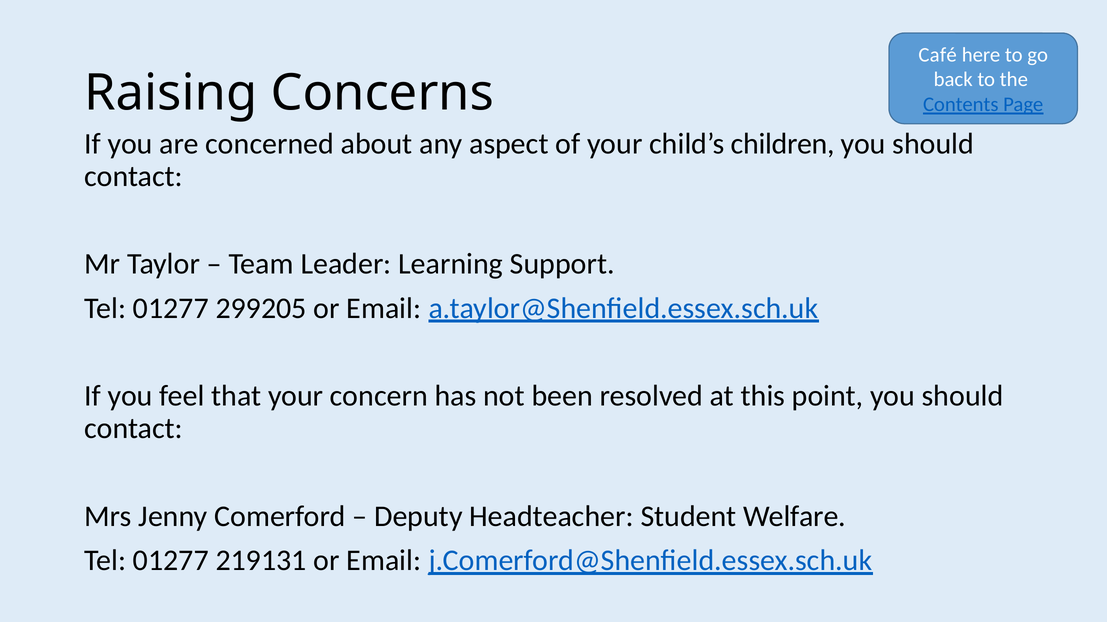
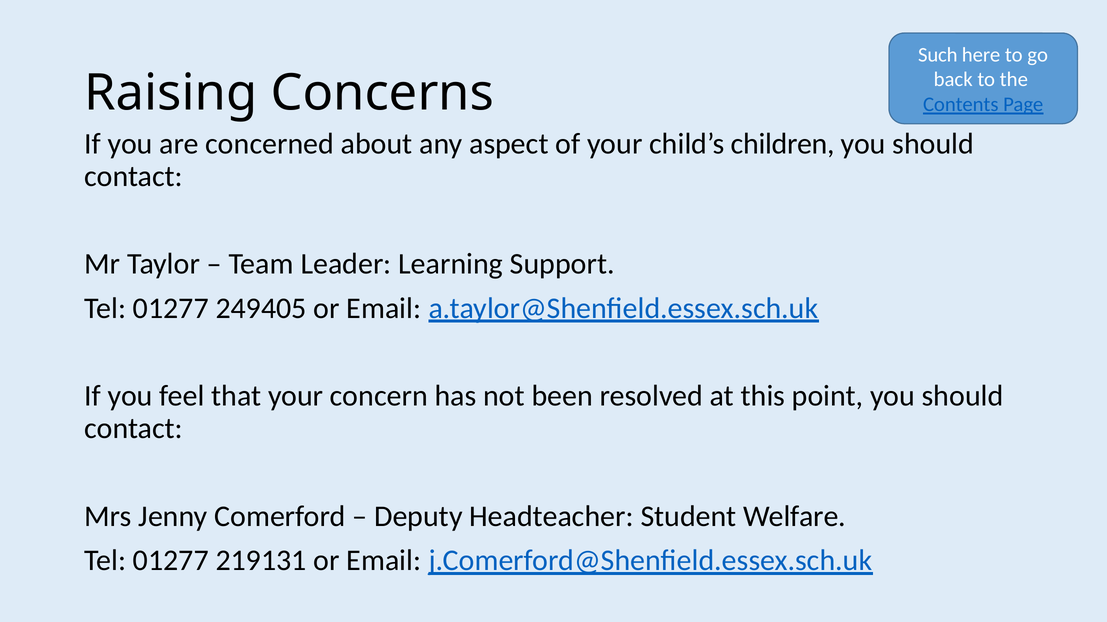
Café: Café -> Such
299205: 299205 -> 249405
